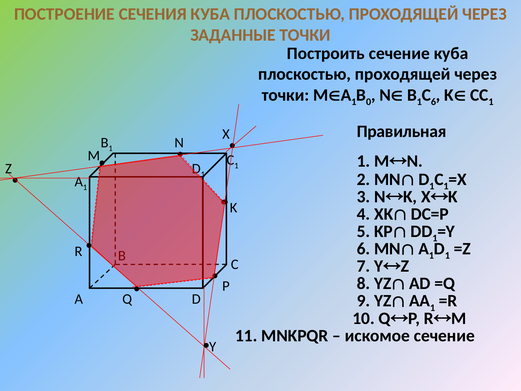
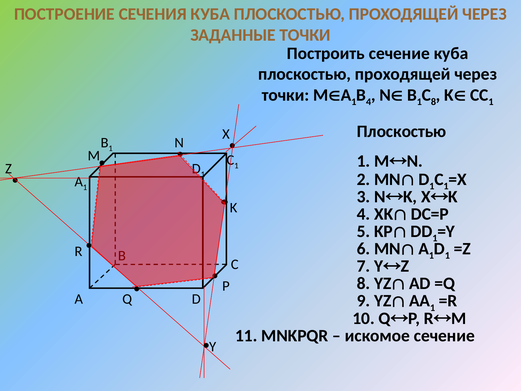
0 at (369, 102): 0 -> 4
C 6: 6 -> 8
Правильная at (402, 131): Правильная -> Плоскостью
